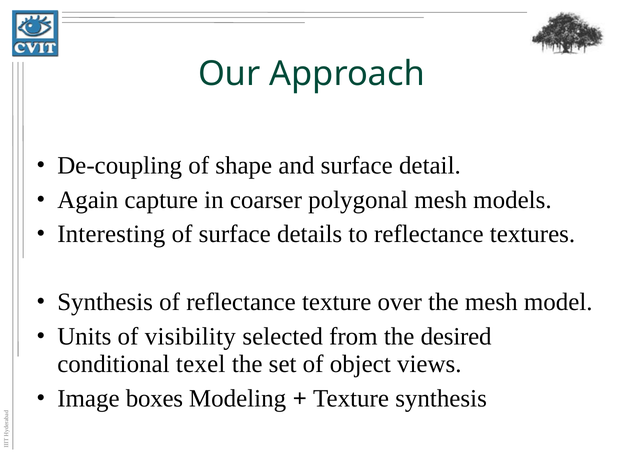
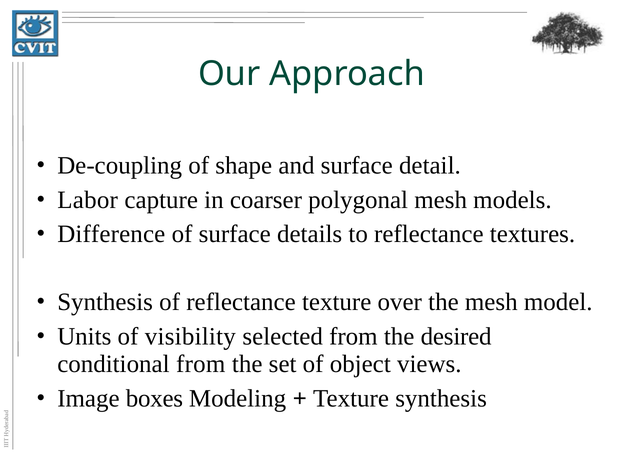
Again: Again -> Labor
Interesting: Interesting -> Difference
conditional texel: texel -> from
